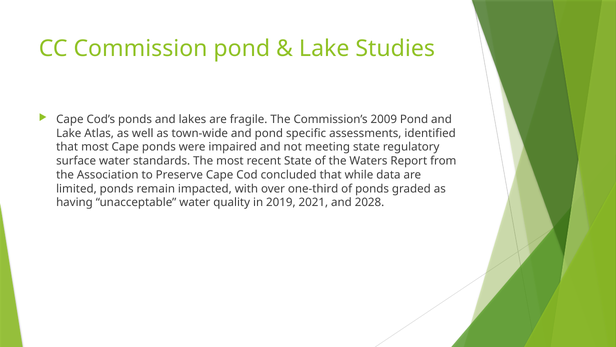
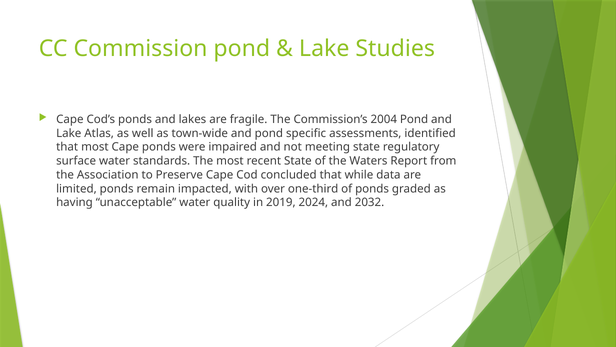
2009: 2009 -> 2004
2021: 2021 -> 2024
2028: 2028 -> 2032
